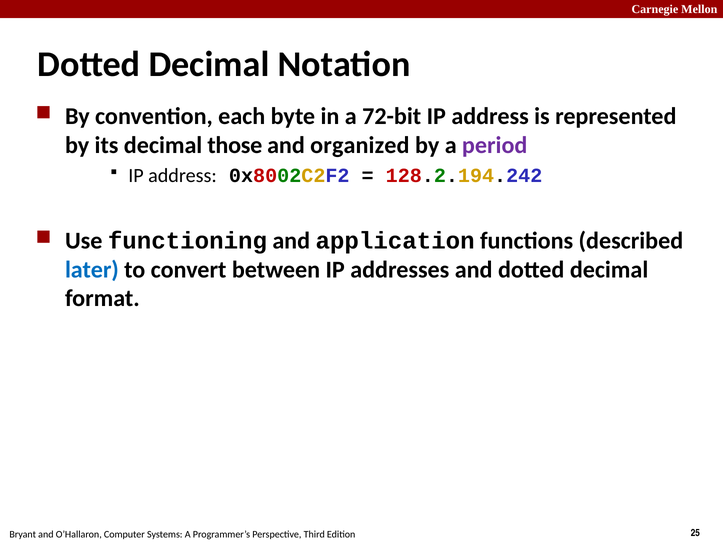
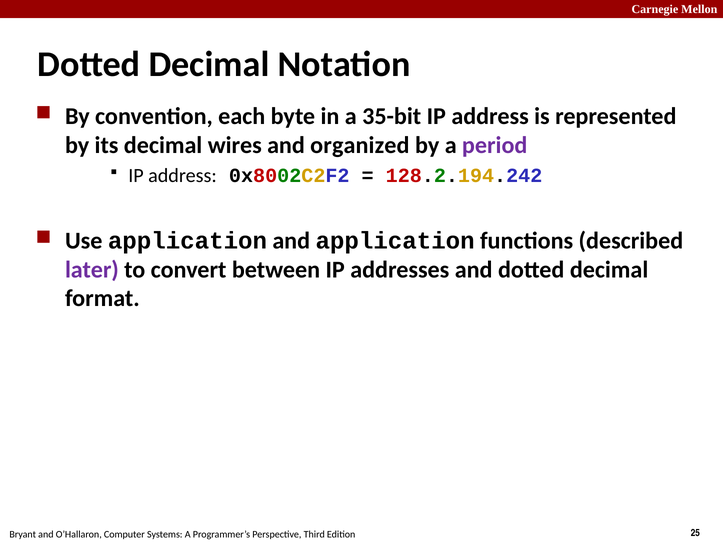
72-bit: 72-bit -> 35-bit
those: those -> wires
Use functioning: functioning -> application
later colour: blue -> purple
